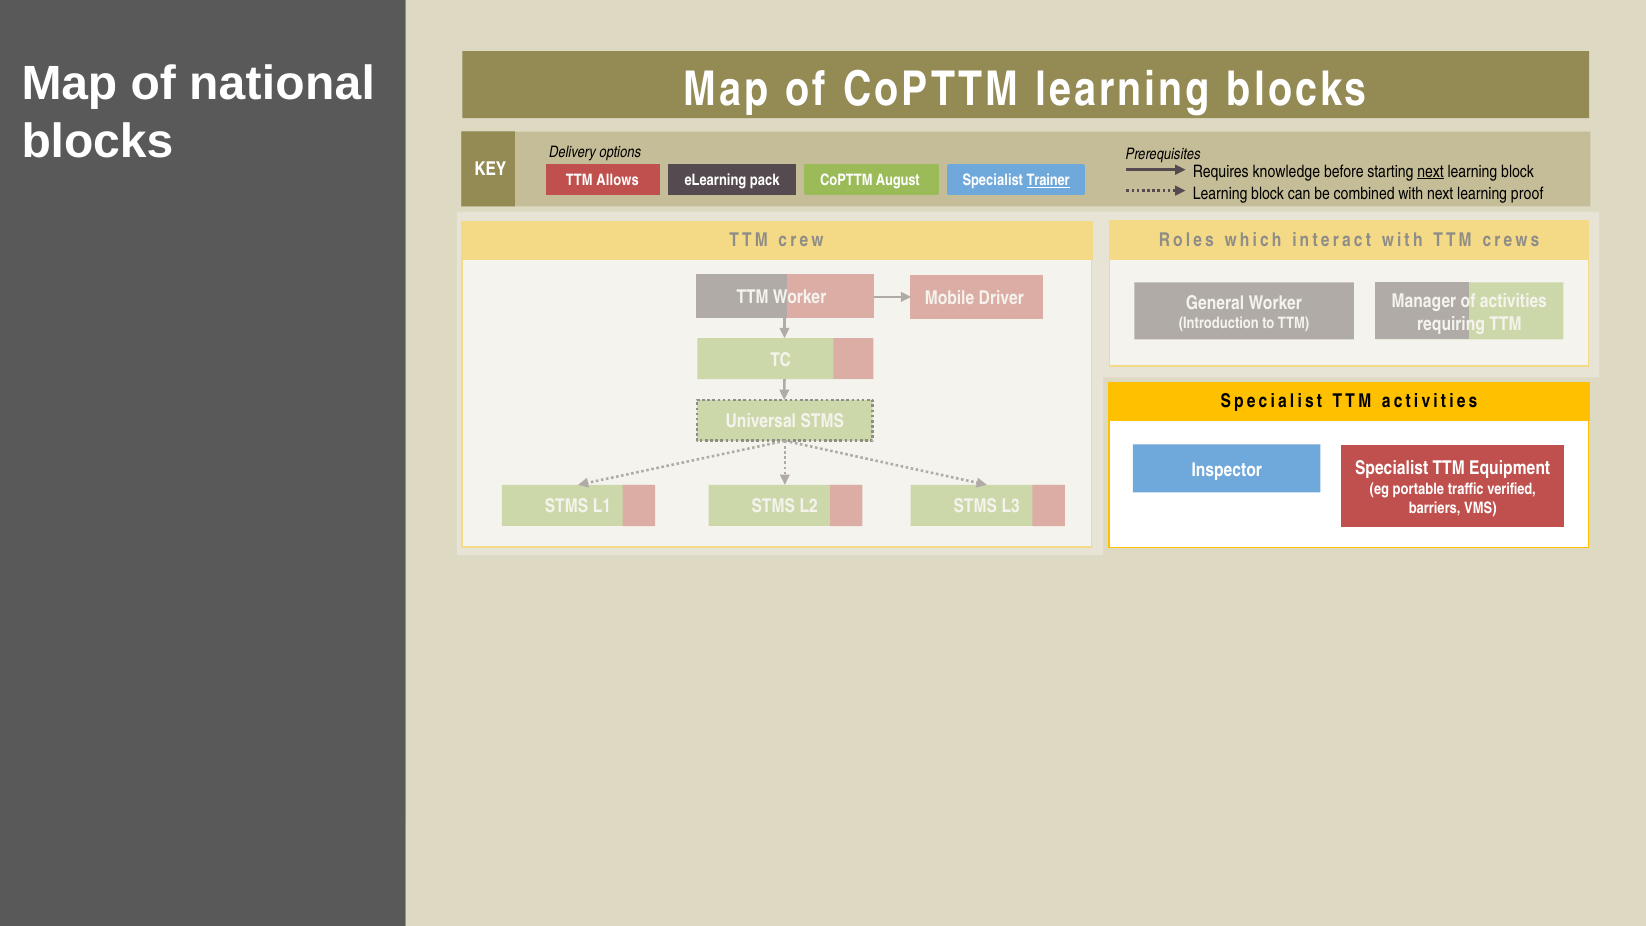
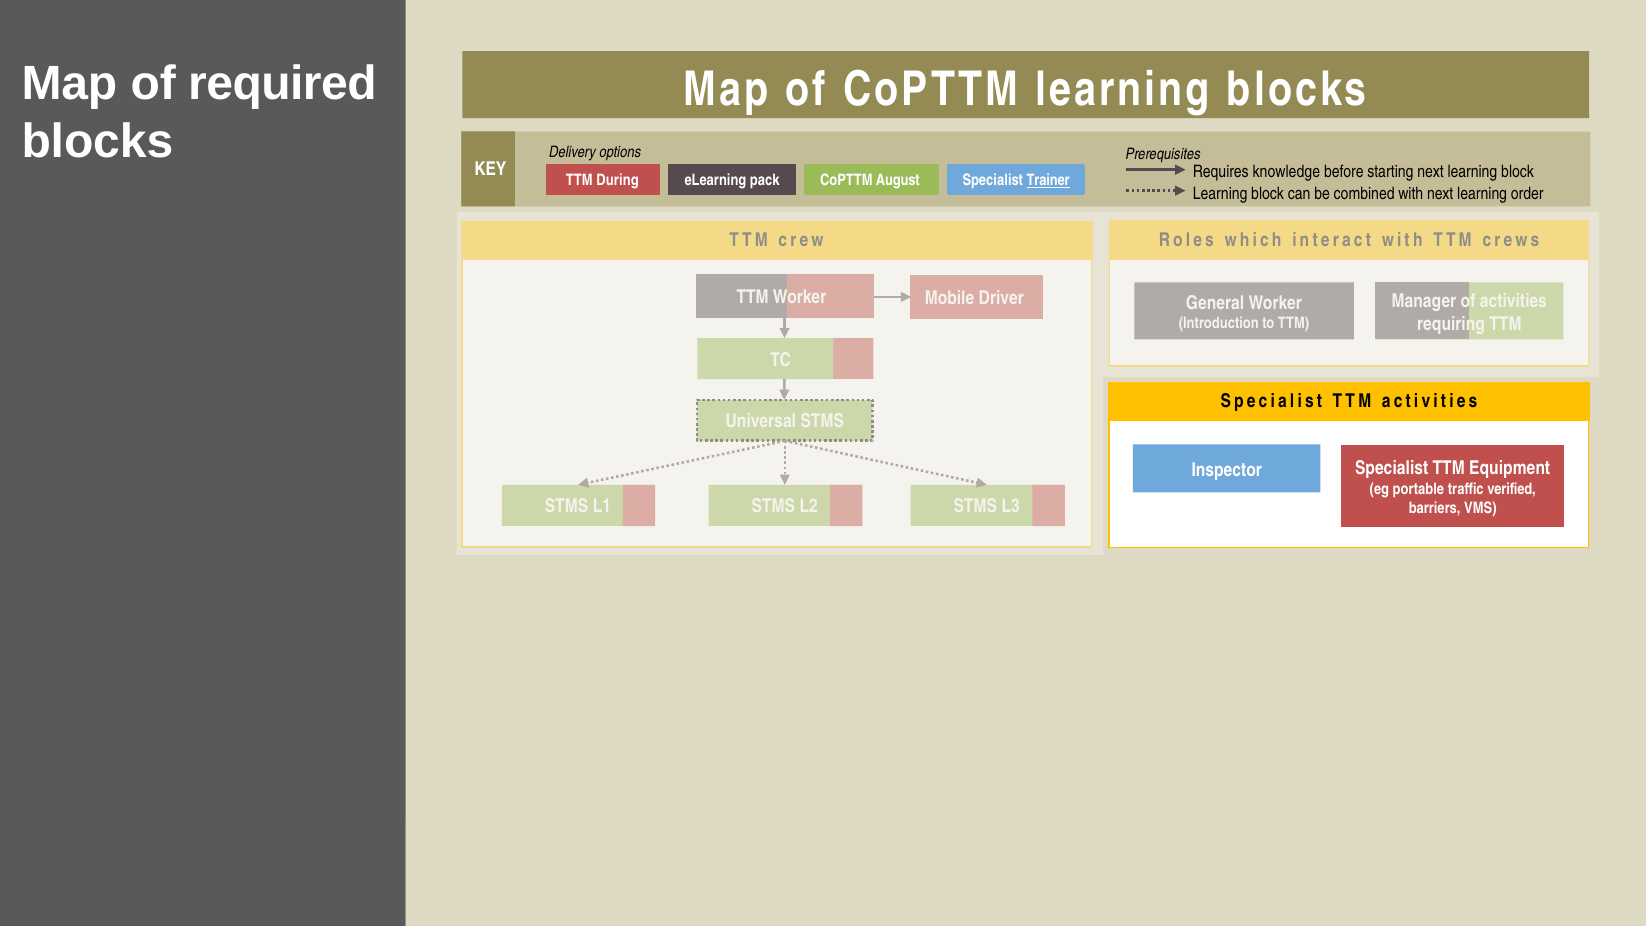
national: national -> required
next at (1431, 171) underline: present -> none
Allows: Allows -> During
proof: proof -> order
